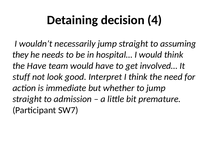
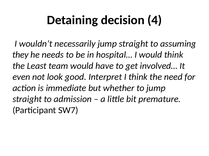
the Have: Have -> Least
stuff: stuff -> even
